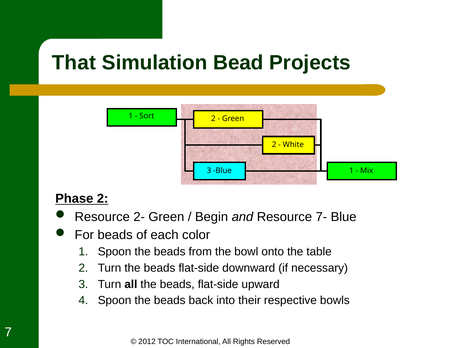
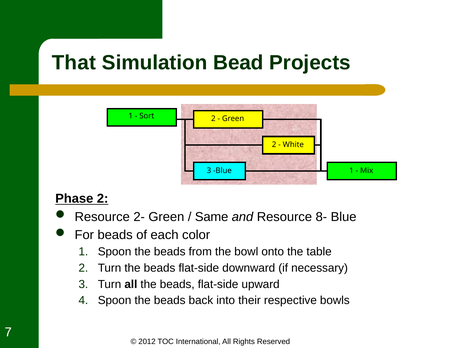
Begin: Begin -> Same
7-: 7- -> 8-
